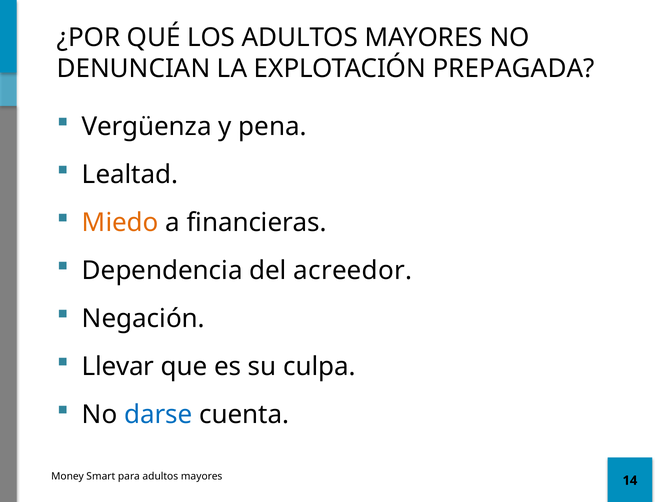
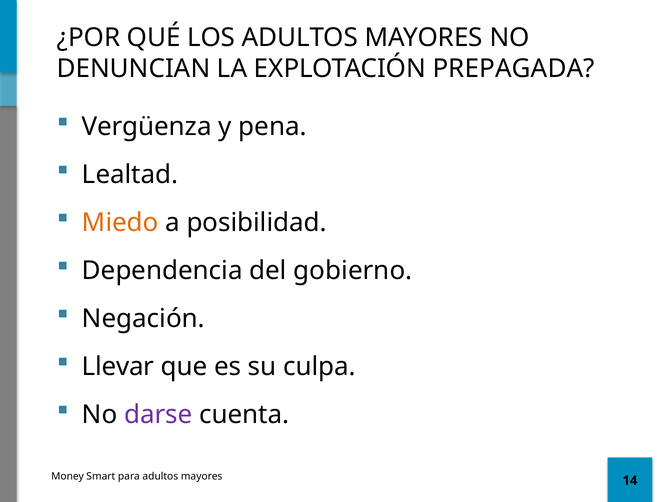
financieras: financieras -> posibilidad
acreedor: acreedor -> gobierno
darse colour: blue -> purple
